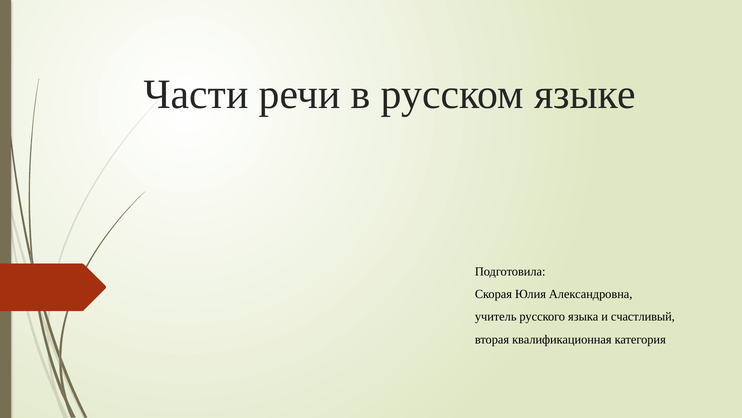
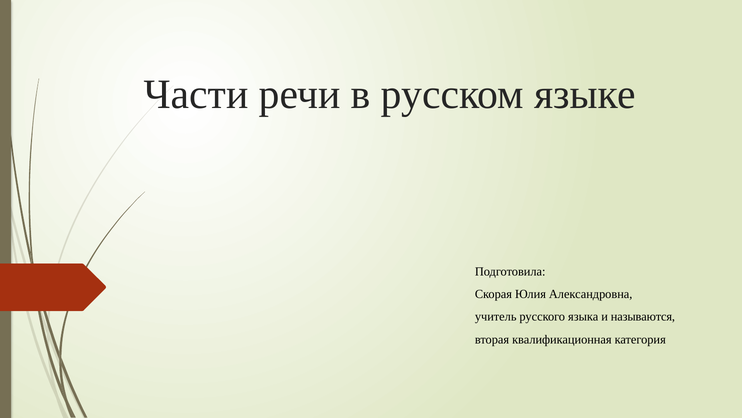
счастливый: счастливый -> называются
